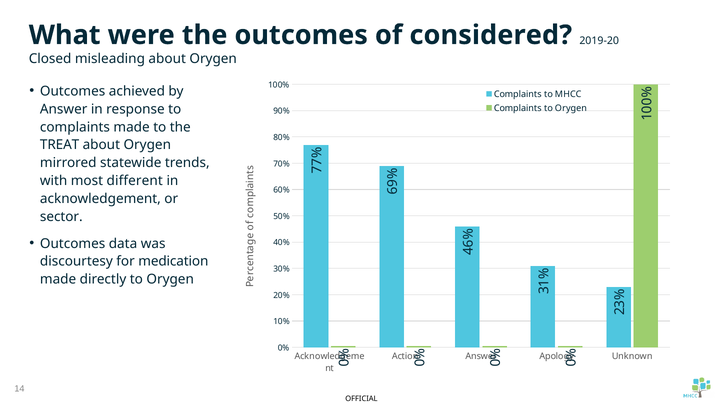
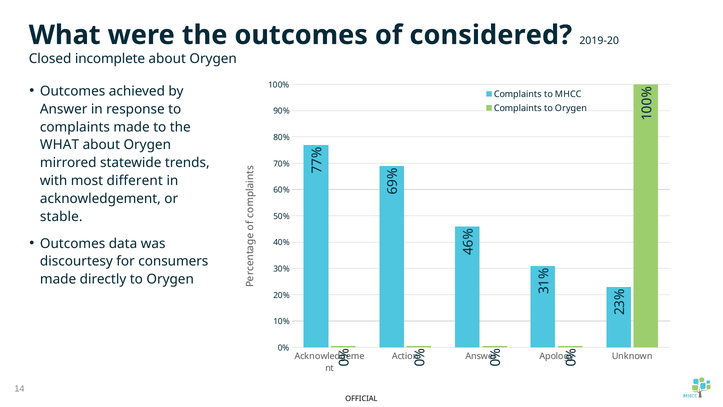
misleading: misleading -> incomplete
TREAT at (60, 145): TREAT -> WHAT
sector: sector -> stable
medication: medication -> consumers
